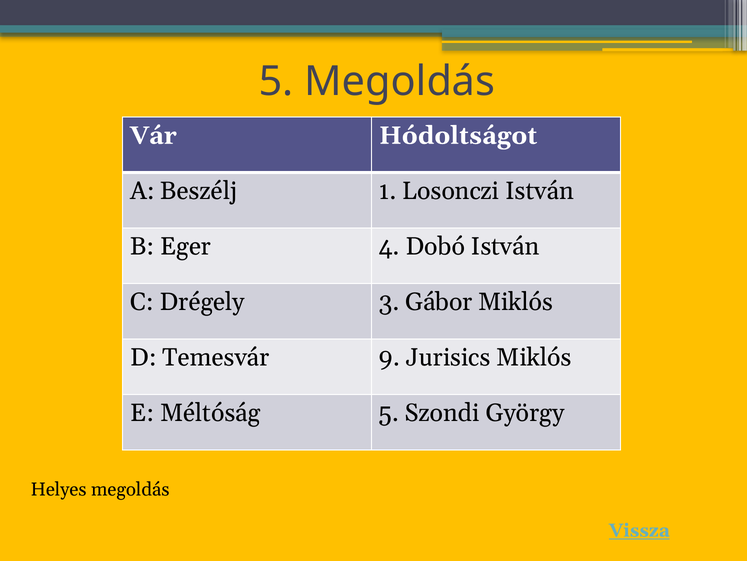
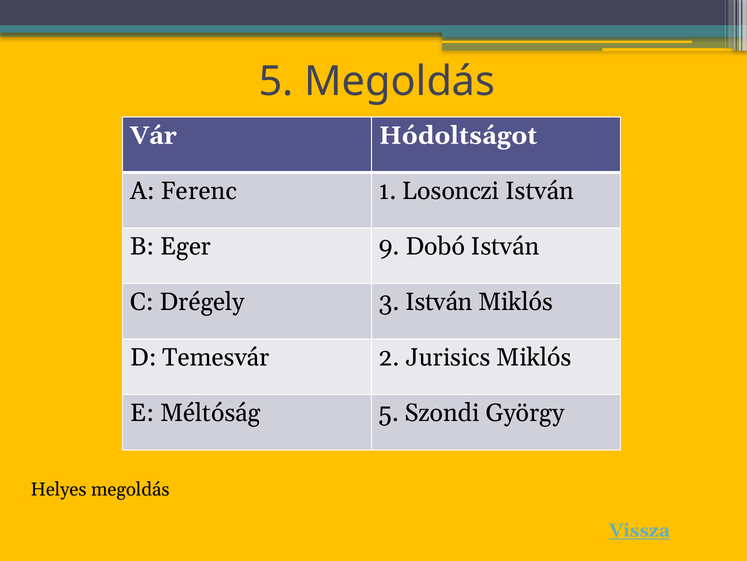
Beszélj: Beszélj -> Ferenc
4: 4 -> 9
3 Gábor: Gábor -> István
9: 9 -> 2
